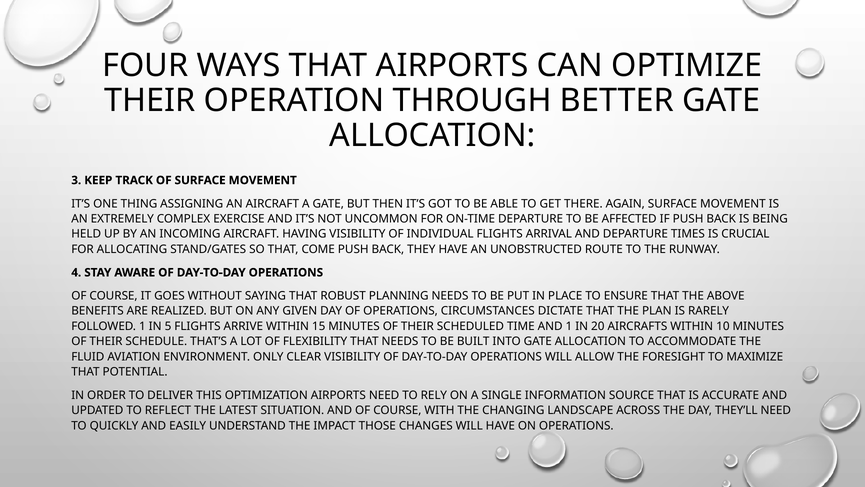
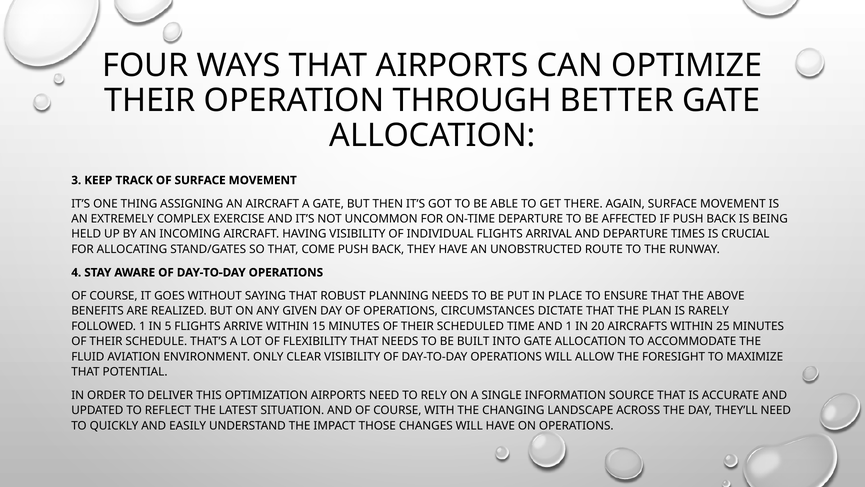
10: 10 -> 25
